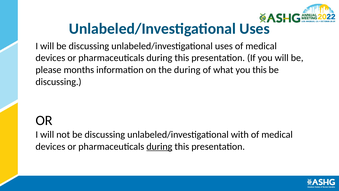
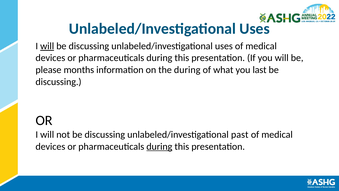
will at (47, 46) underline: none -> present
you this: this -> last
with: with -> past
